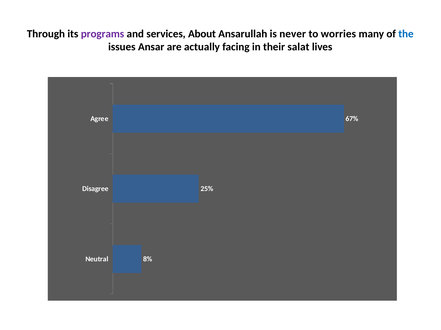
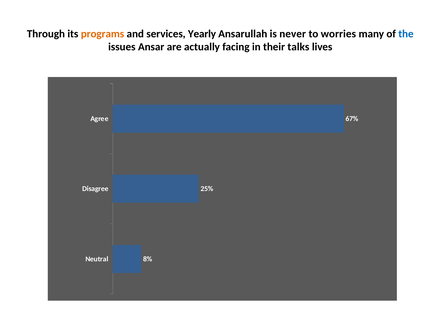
programs colour: purple -> orange
About: About -> Yearly
salat: salat -> talks
